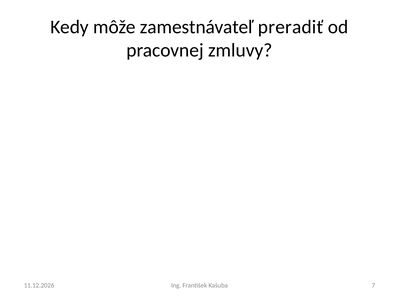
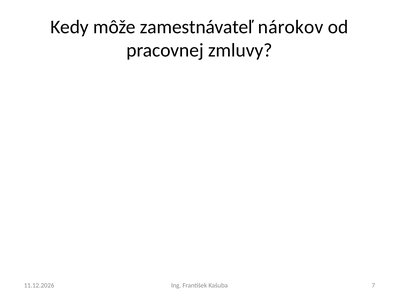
preradiť: preradiť -> nárokov
